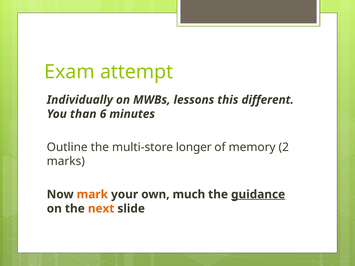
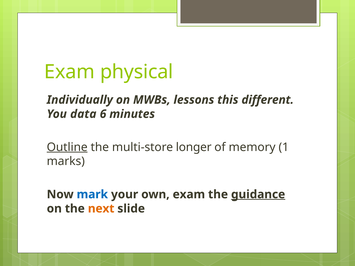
attempt: attempt -> physical
than: than -> data
Outline underline: none -> present
2: 2 -> 1
mark colour: orange -> blue
own much: much -> exam
